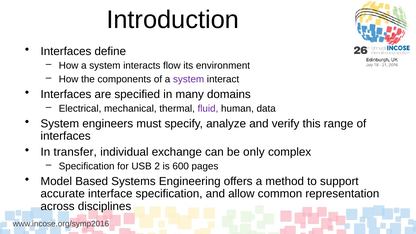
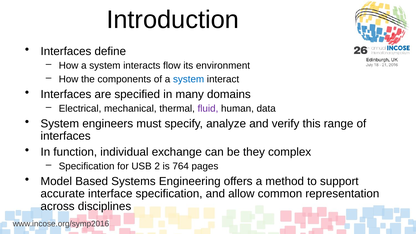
system at (189, 79) colour: purple -> blue
transfer: transfer -> function
only: only -> they
600: 600 -> 764
